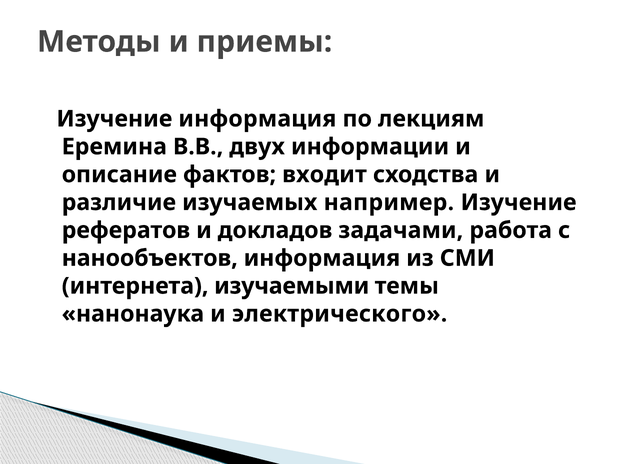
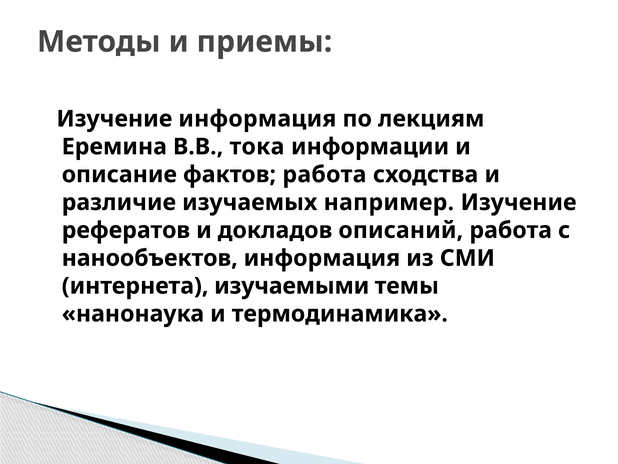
двух: двух -> тока
фактов входит: входит -> работа
задачами: задачами -> описаний
электрического: электрического -> термодинамика
